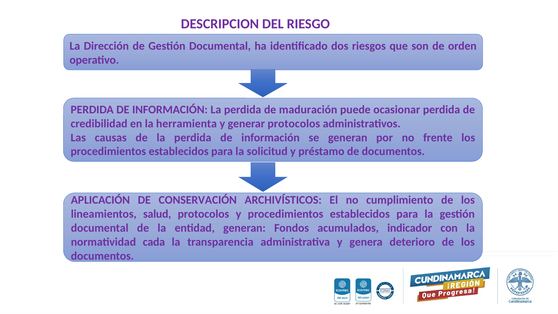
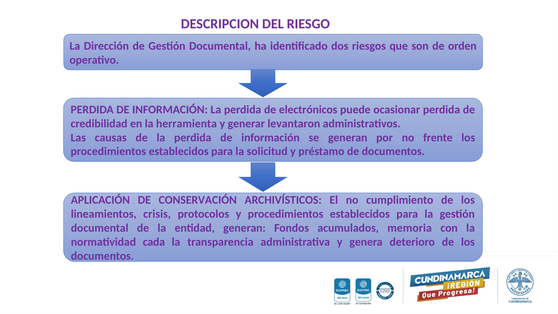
maduración: maduración -> electrónicos
generar protocolos: protocolos -> levantaron
salud: salud -> crisis
indicador: indicador -> memoria
